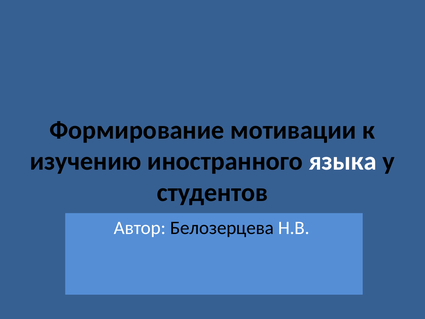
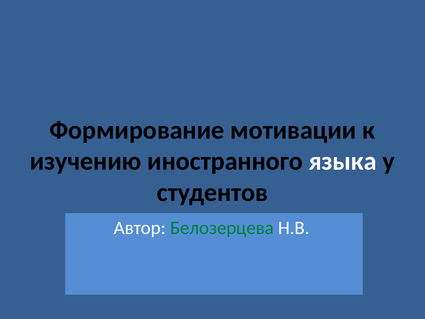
Белозерцева colour: black -> green
